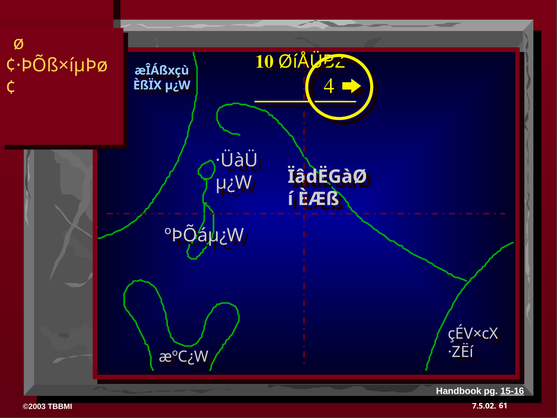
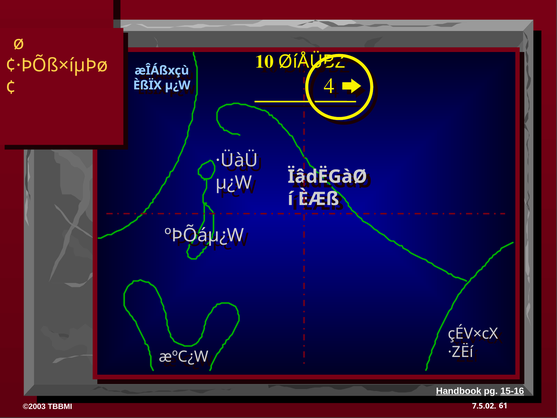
Handbook underline: none -> present
